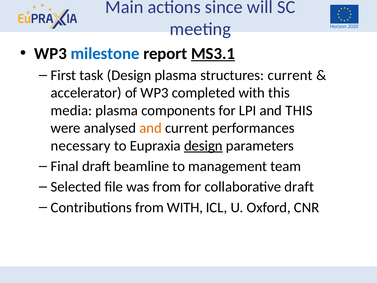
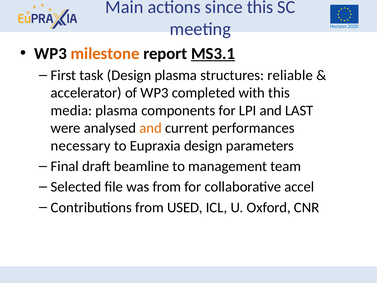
since will: will -> this
milestone colour: blue -> orange
structures current: current -> reliable
and THIS: THIS -> LAST
design at (203, 146) underline: present -> none
collaborative draft: draft -> accel
from WITH: WITH -> USED
